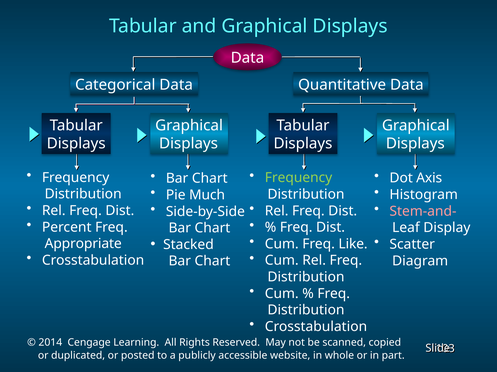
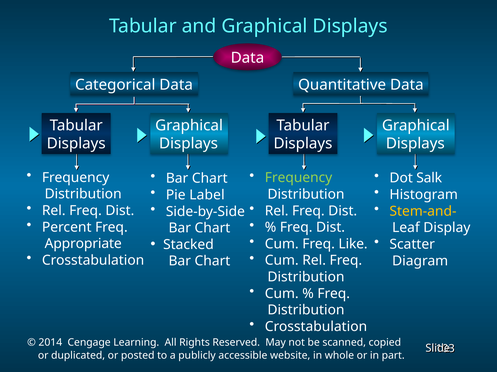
Axis: Axis -> Salk
Much: Much -> Label
Stem-and- colour: pink -> yellow
